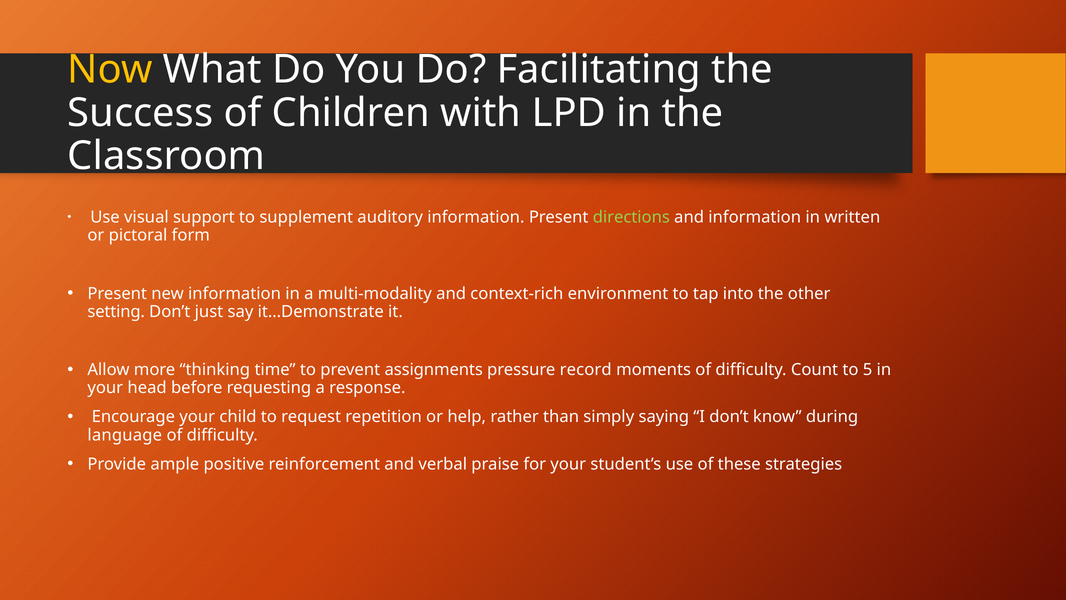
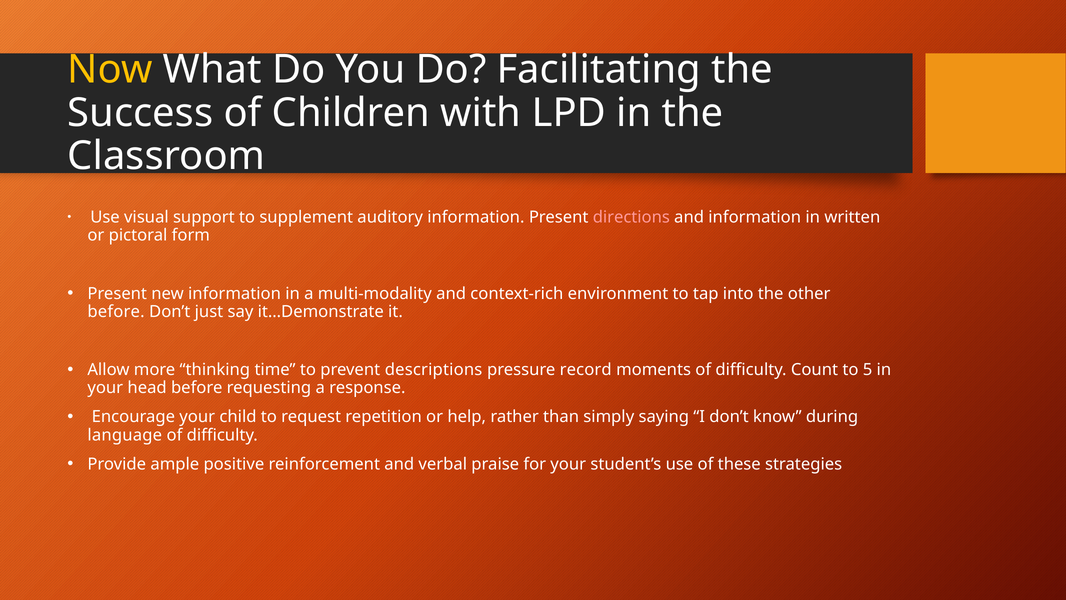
directions colour: light green -> pink
setting at (116, 311): setting -> before
assignments: assignments -> descriptions
